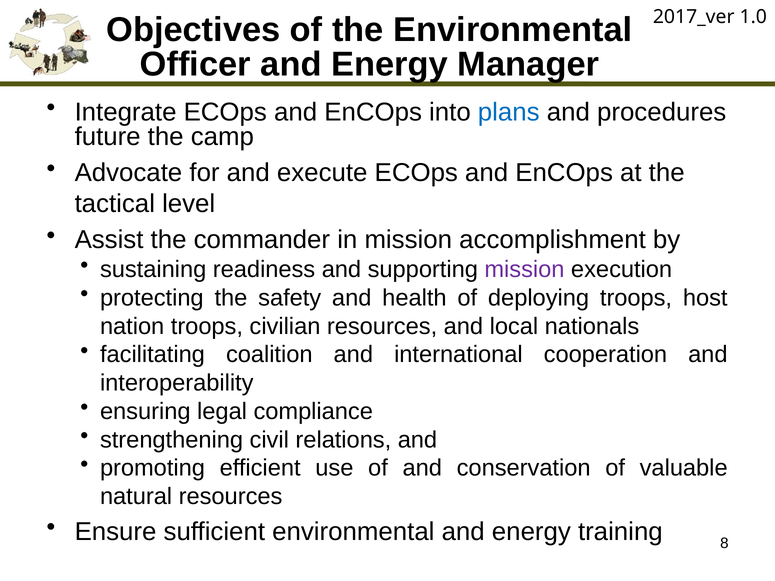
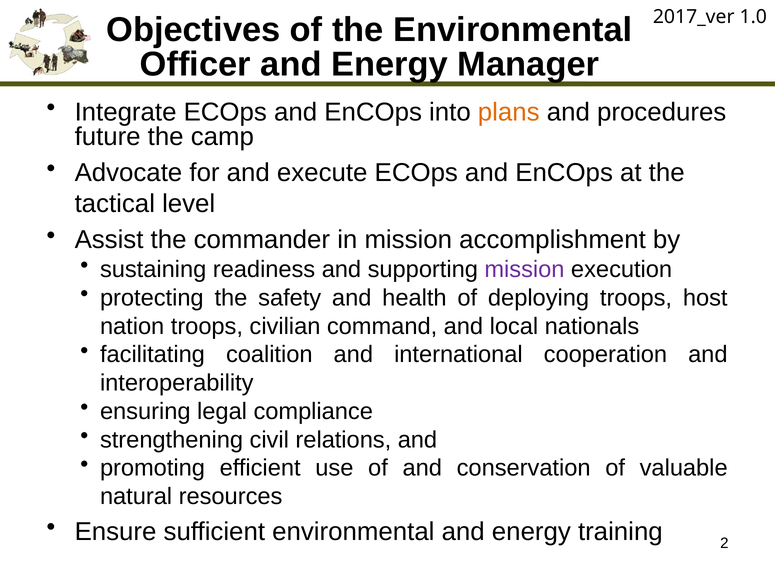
plans colour: blue -> orange
civilian resources: resources -> command
8: 8 -> 2
